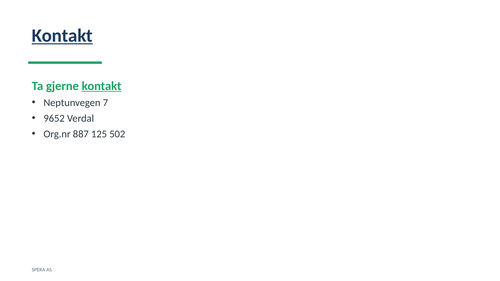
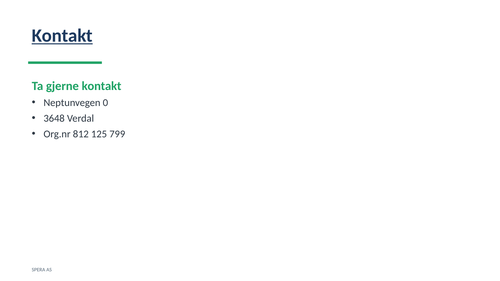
kontakt at (102, 86) underline: present -> none
7: 7 -> 0
9652: 9652 -> 3648
887: 887 -> 812
502: 502 -> 799
